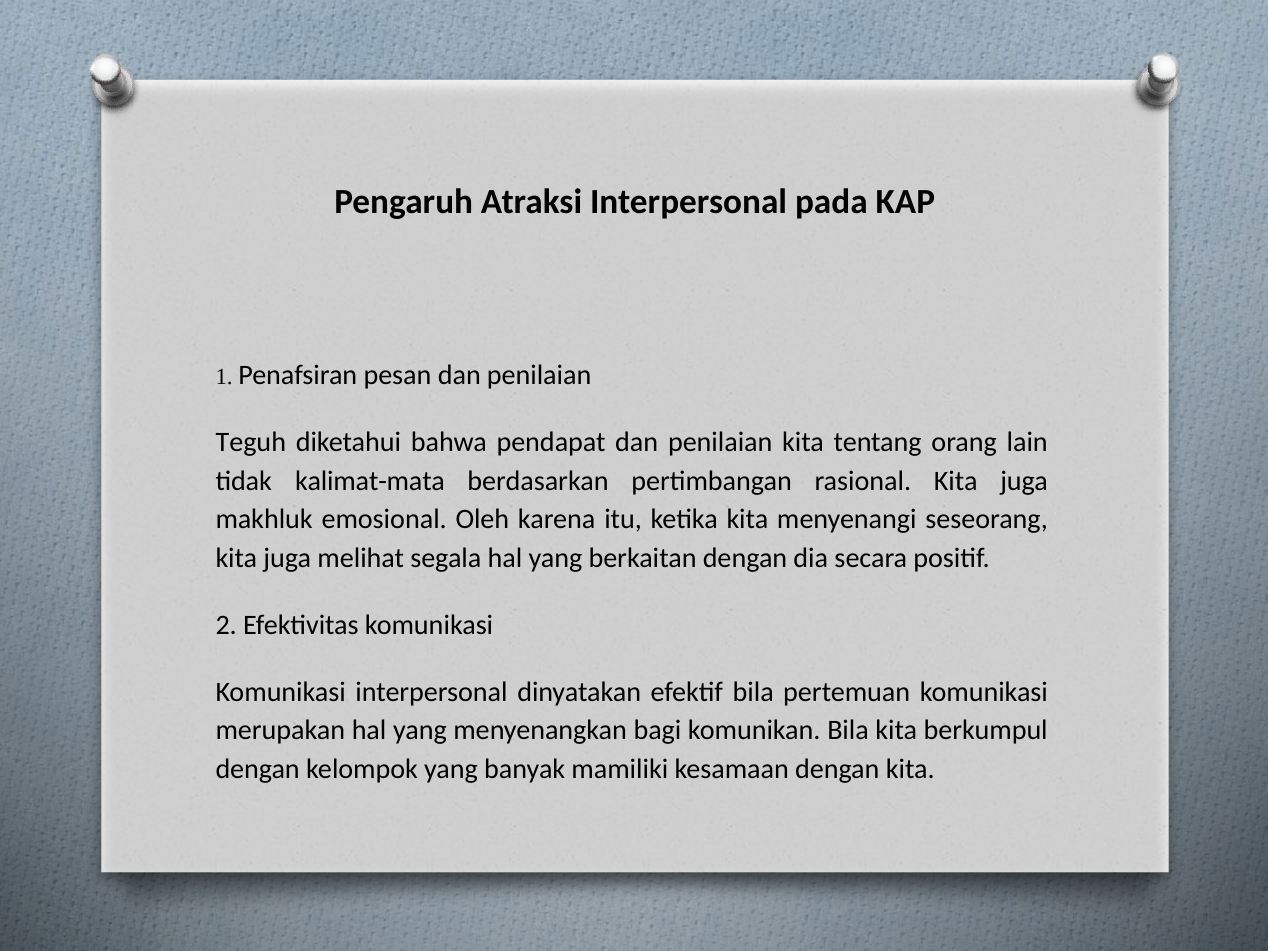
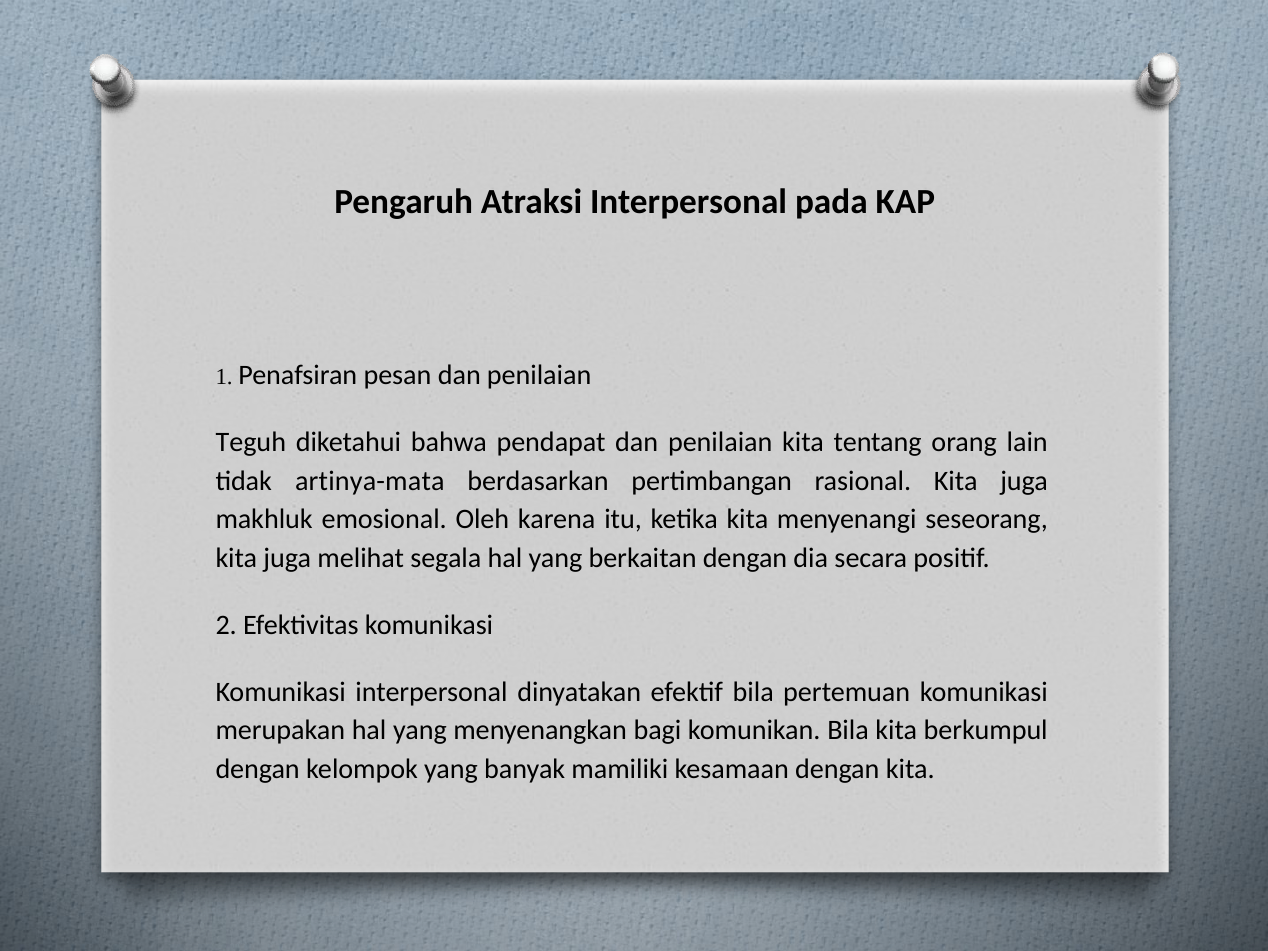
kalimat-mata: kalimat-mata -> artinya-mata
